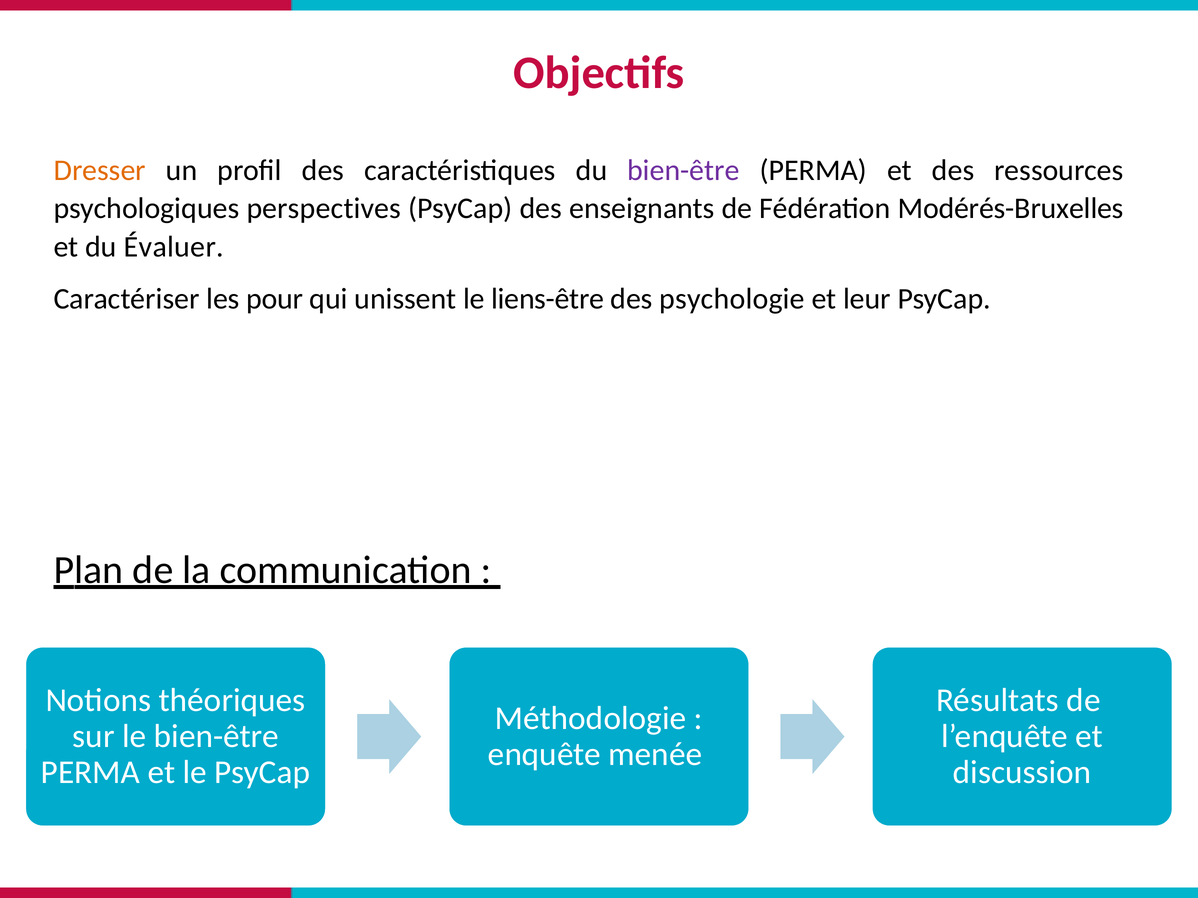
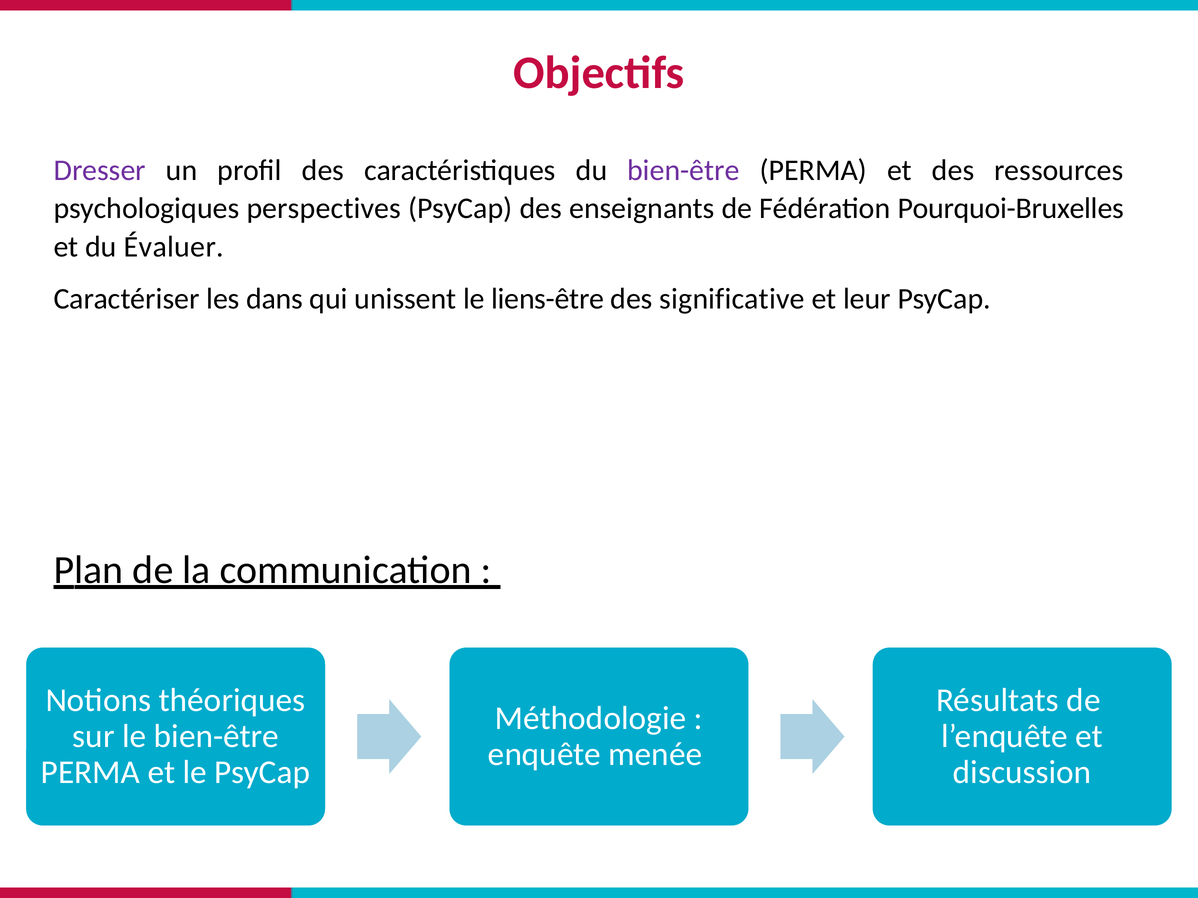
Dresser colour: orange -> purple
Modérés-Bruxelles: Modérés-Bruxelles -> Pourquoi-Bruxelles
pour: pour -> dans
psychologie: psychologie -> significative
